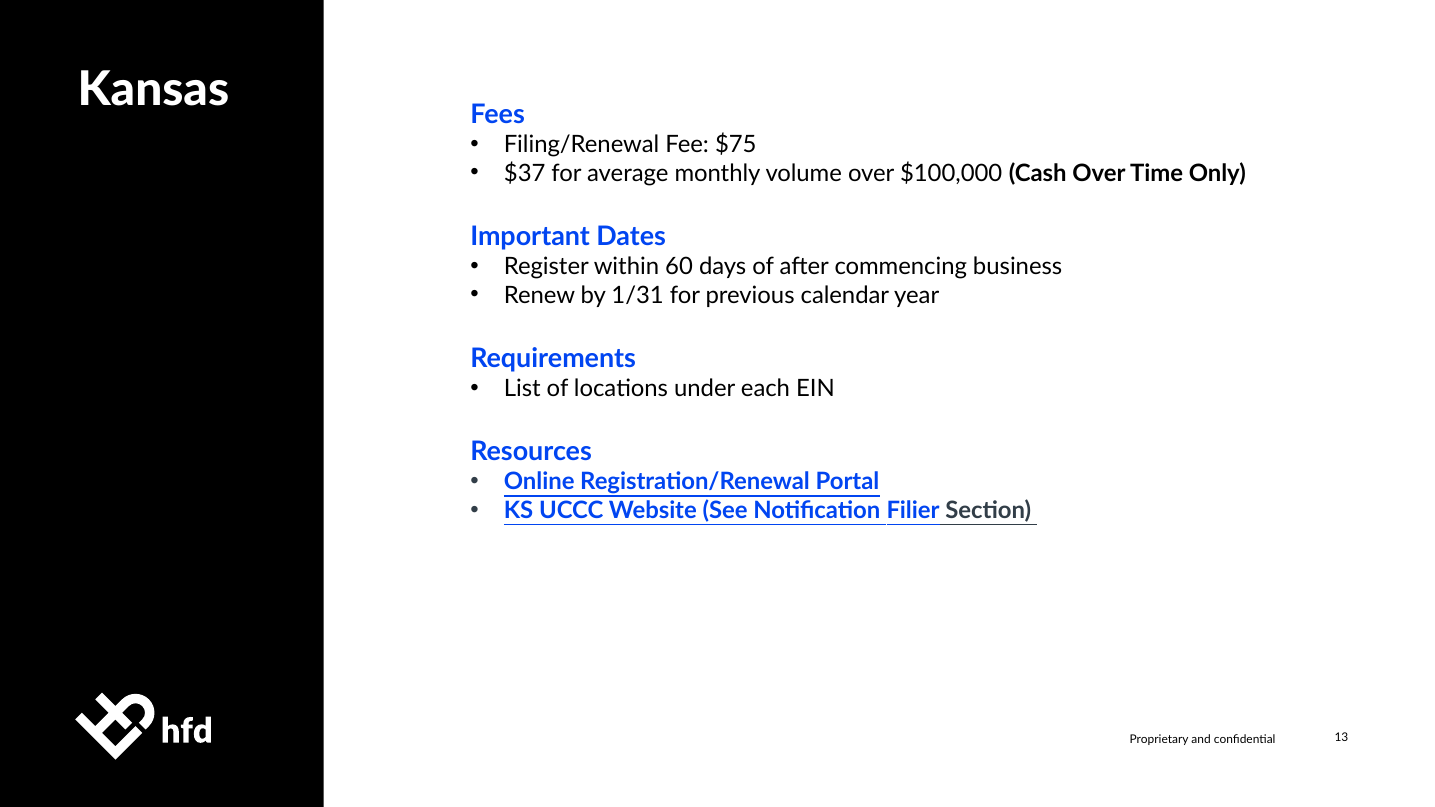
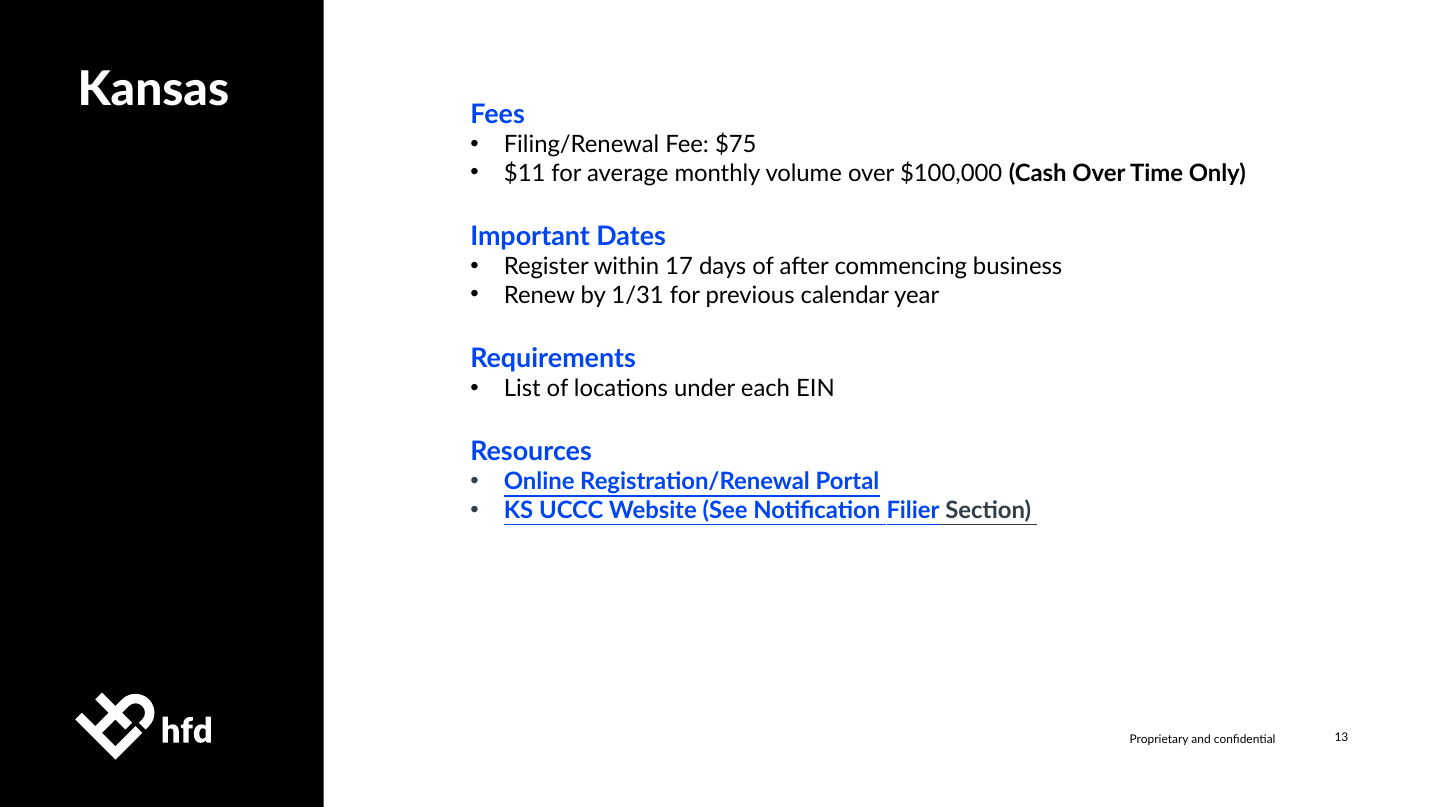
$37: $37 -> $11
60: 60 -> 17
